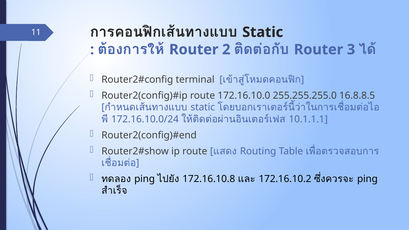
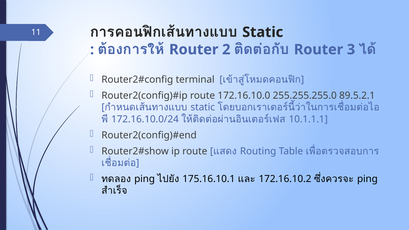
16.8.8.5: 16.8.8.5 -> 89.5.2.1
172.16.10.8: 172.16.10.8 -> 175.16.10.1
